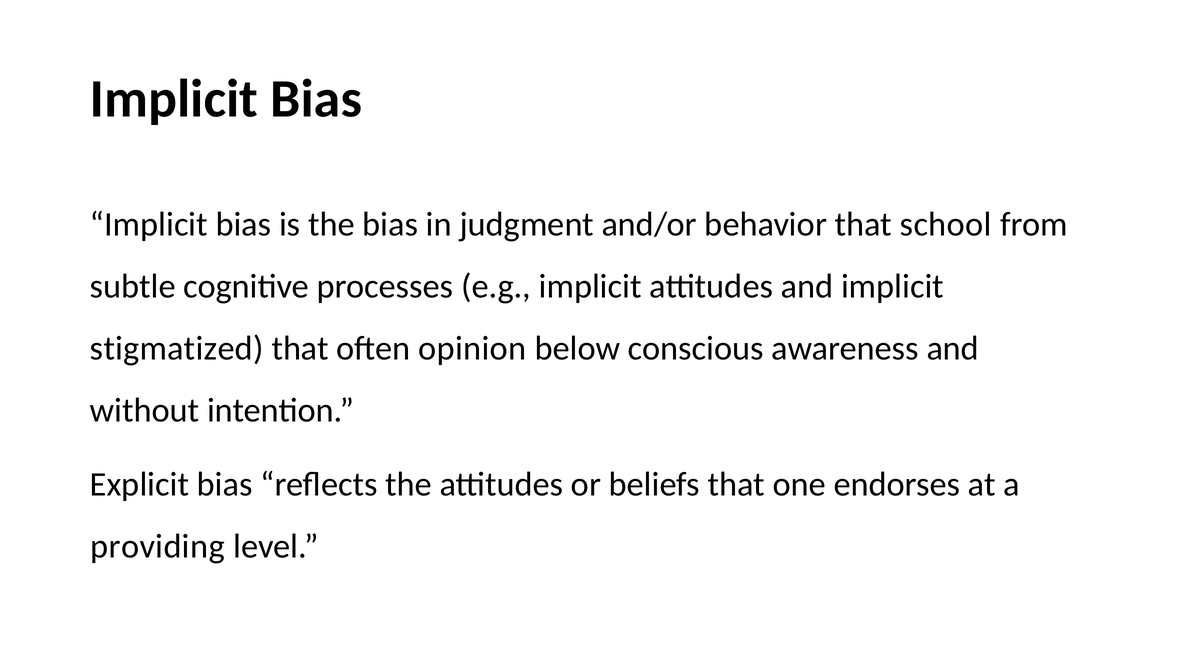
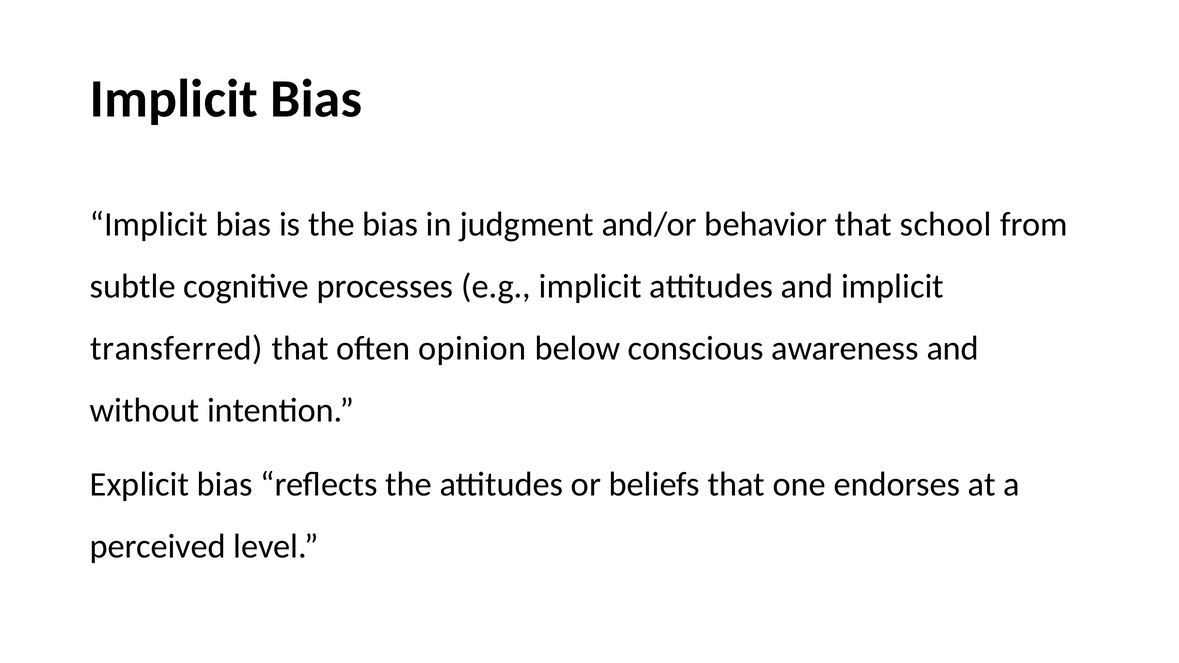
stigmatized: stigmatized -> transferred
providing: providing -> perceived
